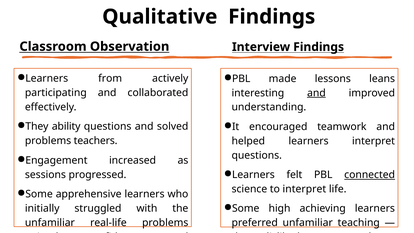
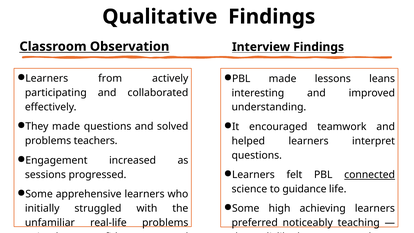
and at (316, 93) underline: present -> none
They ability: ability -> made
to interpret: interpret -> guidance
preferred unfamiliar: unfamiliar -> noticeably
